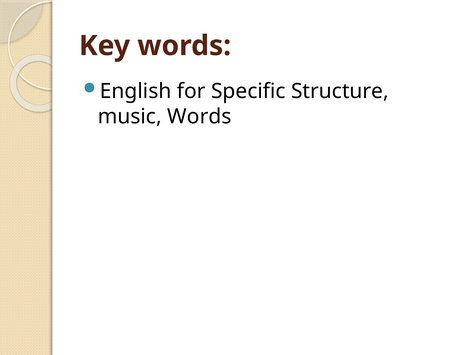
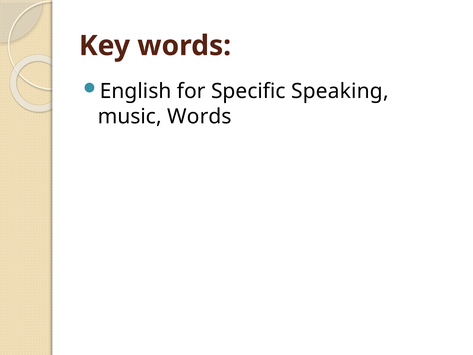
Structure: Structure -> Speaking
